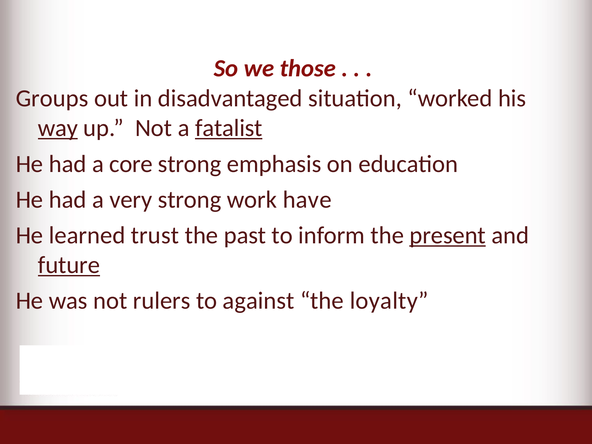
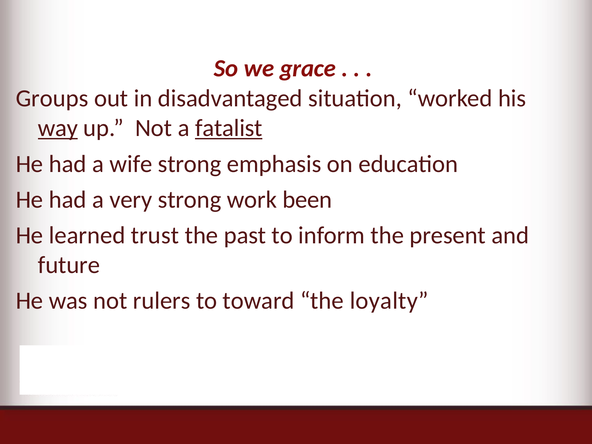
those: those -> grace
core: core -> wife
have: have -> been
present underline: present -> none
future underline: present -> none
against: against -> toward
